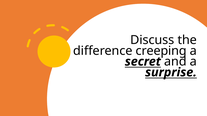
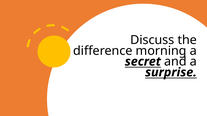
creeping: creeping -> morning
